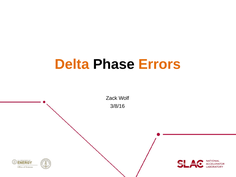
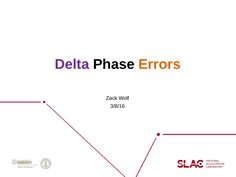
Delta colour: orange -> purple
